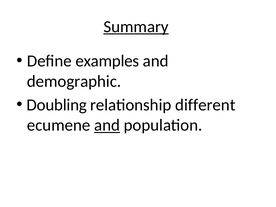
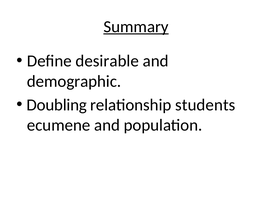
examples: examples -> desirable
different: different -> students
and at (107, 125) underline: present -> none
